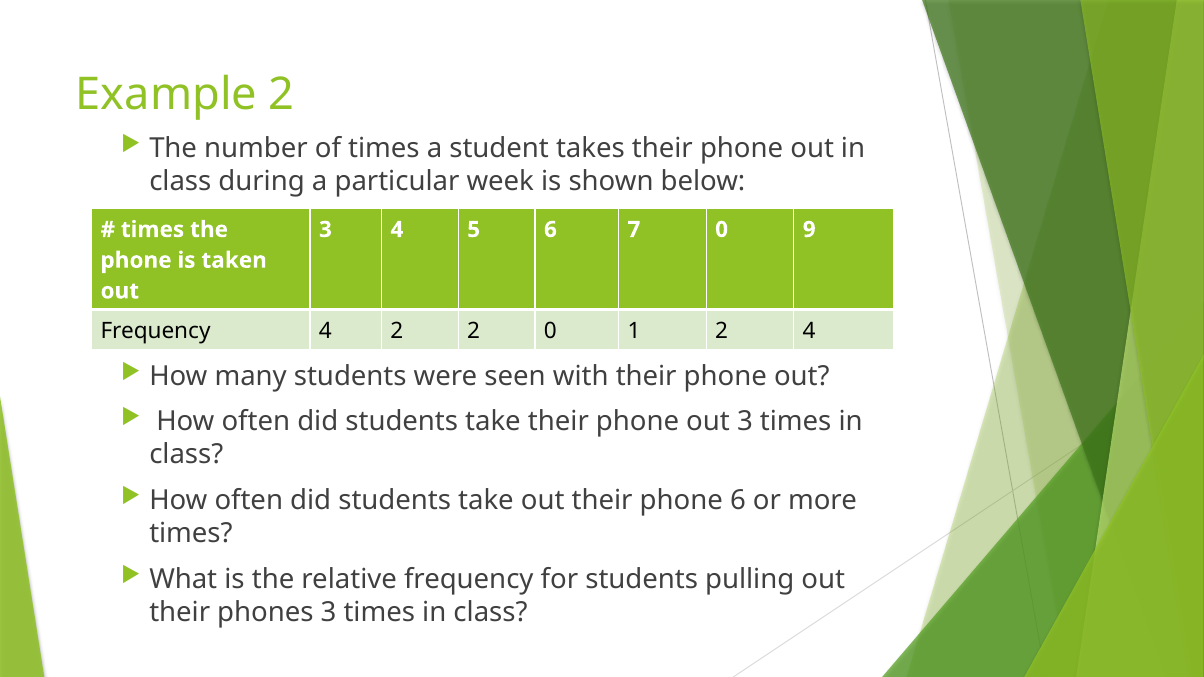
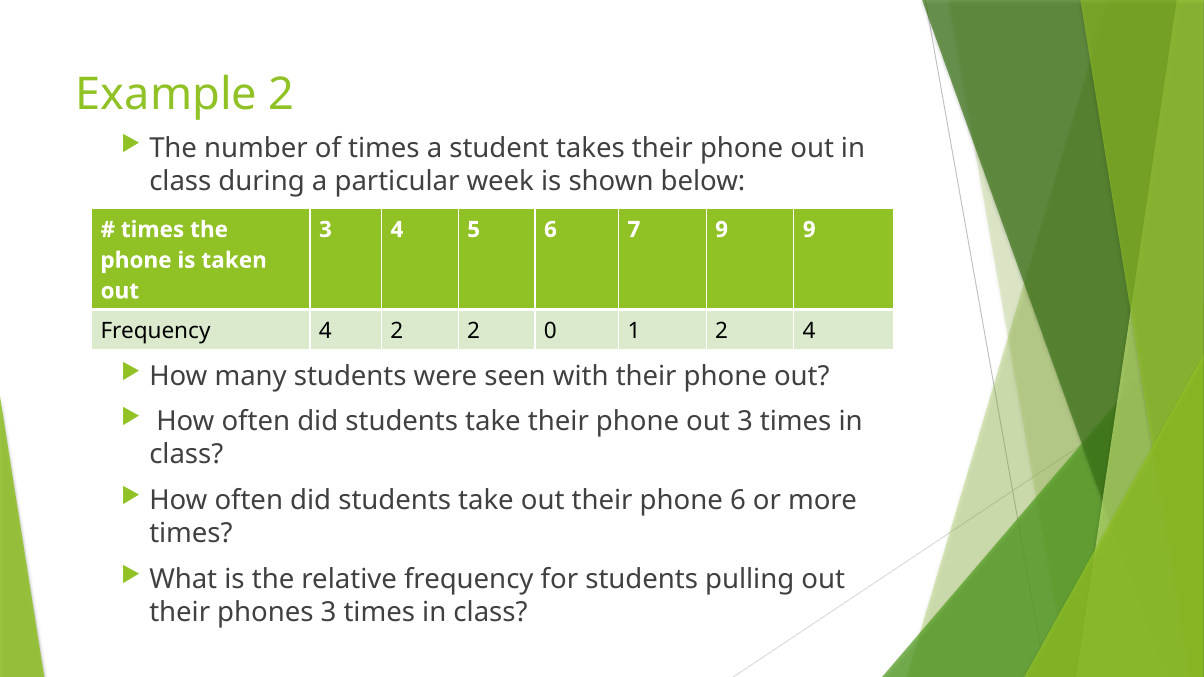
7 0: 0 -> 9
